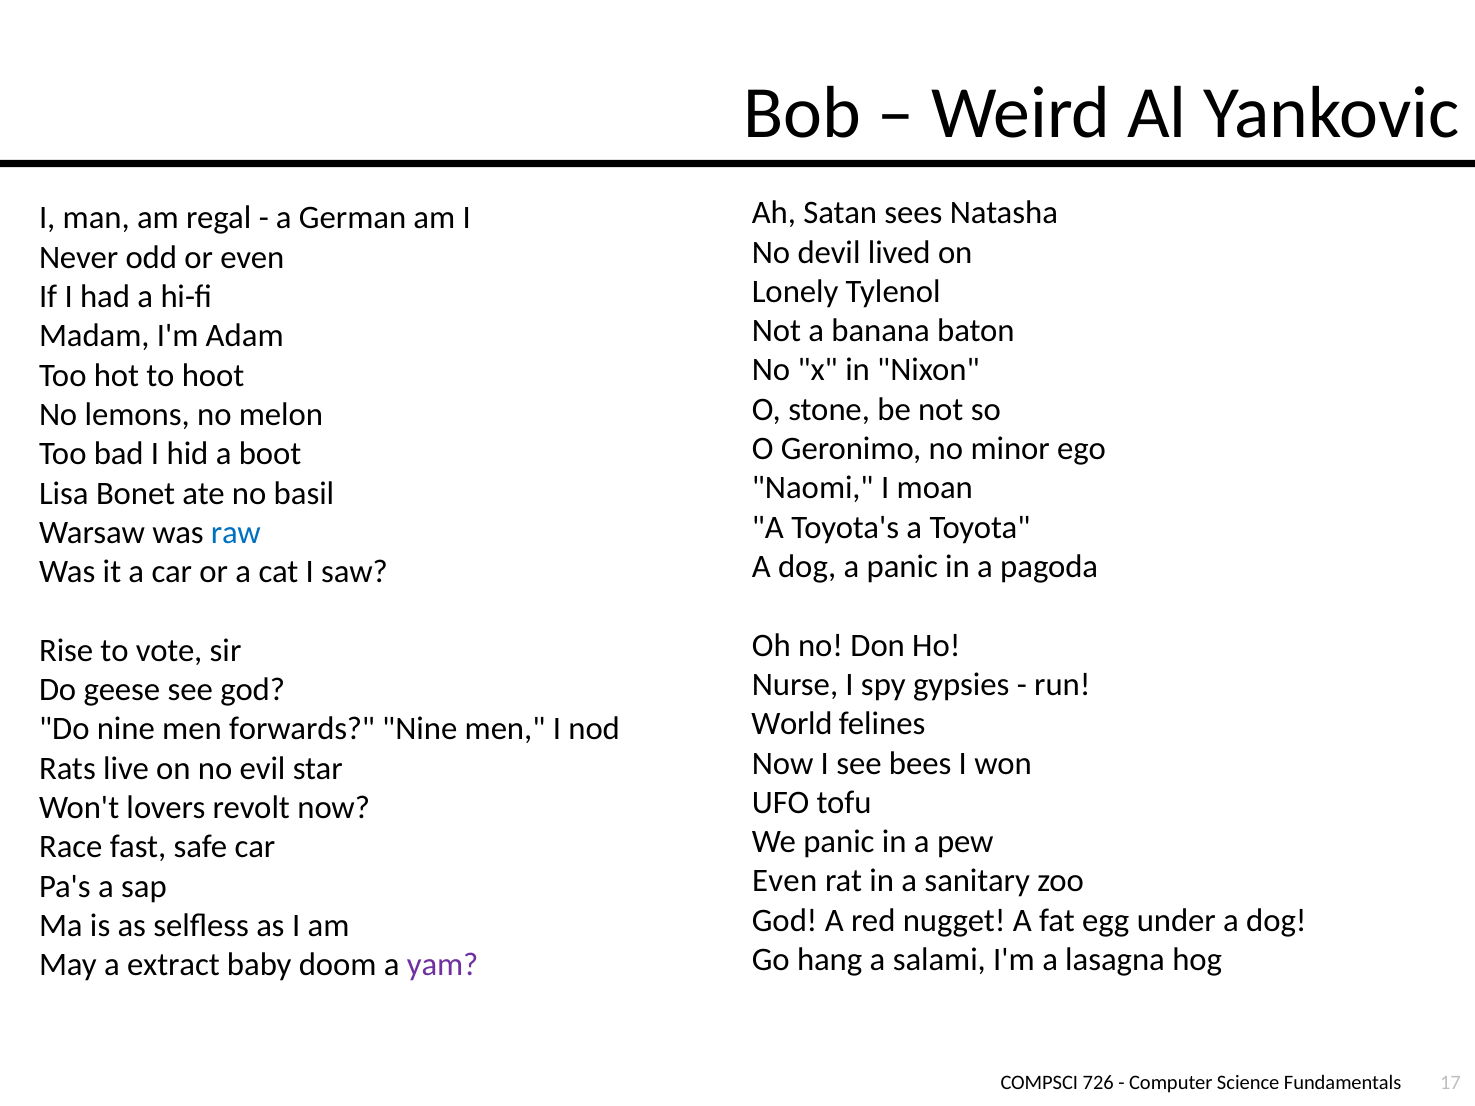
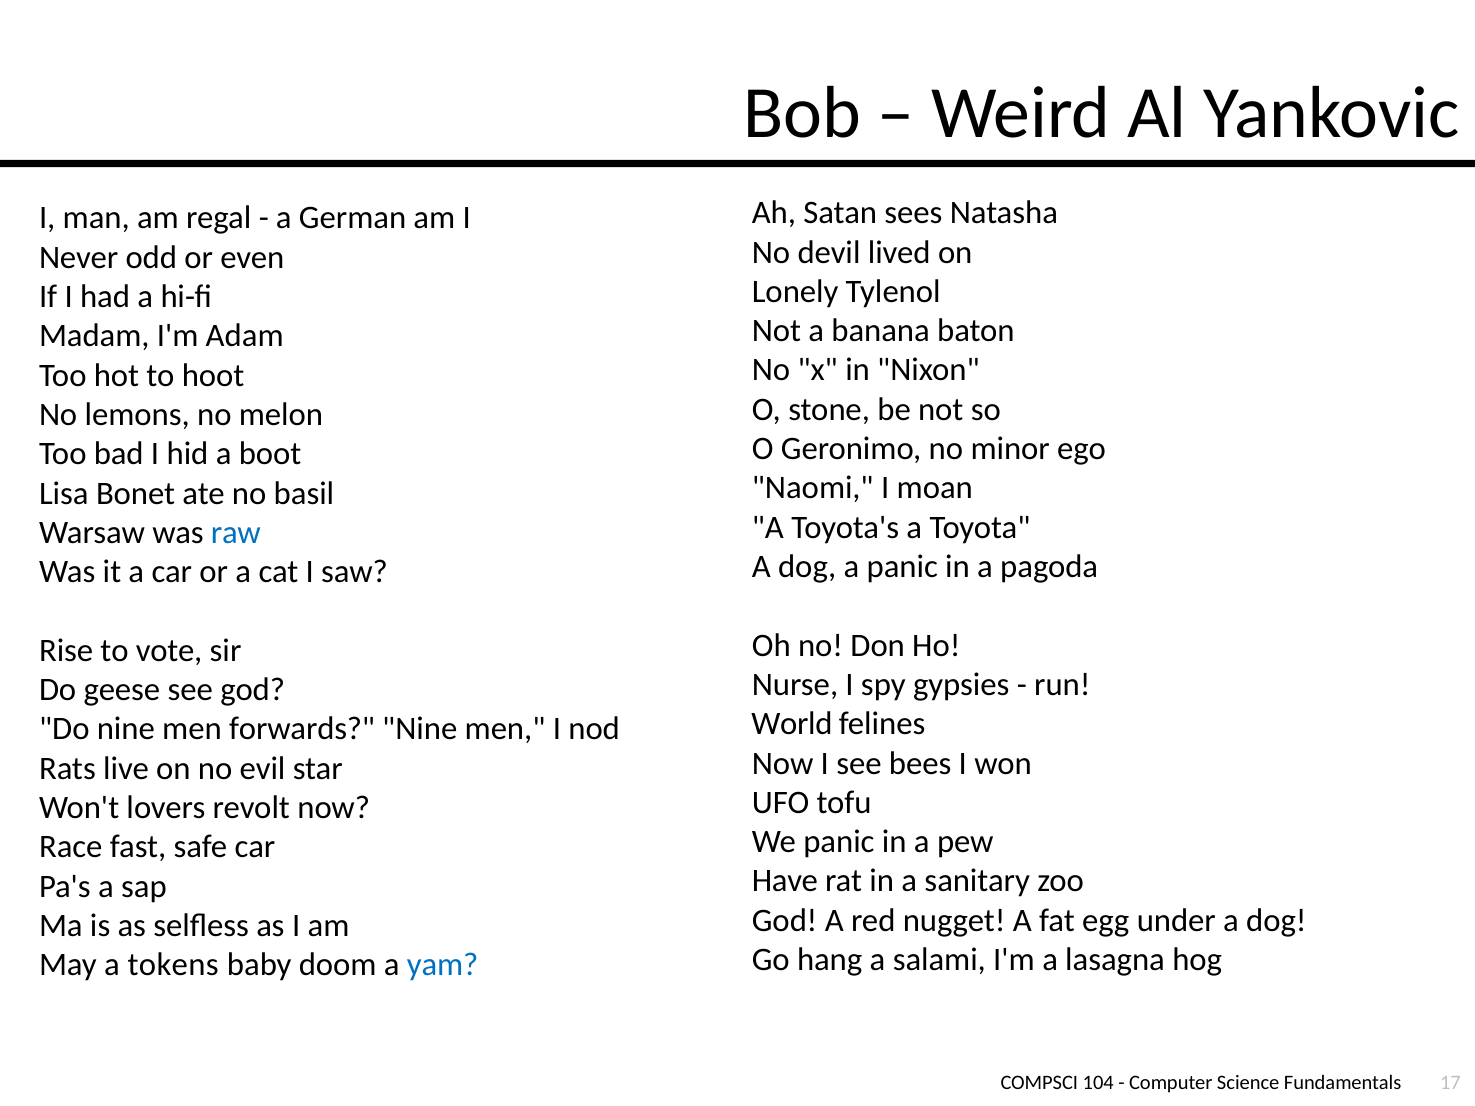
Even at (785, 881): Even -> Have
extract: extract -> tokens
yam colour: purple -> blue
726: 726 -> 104
